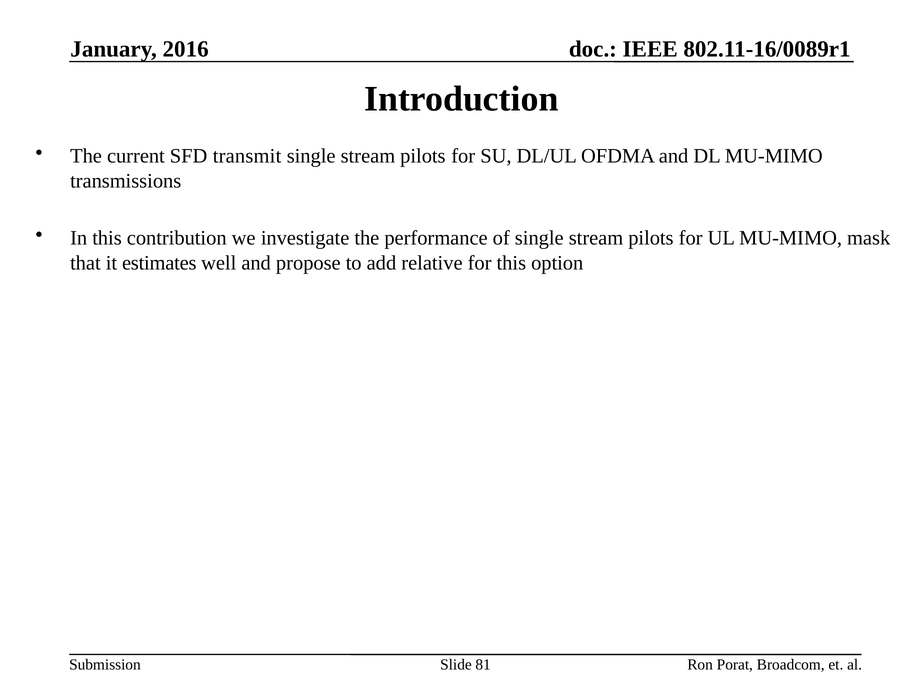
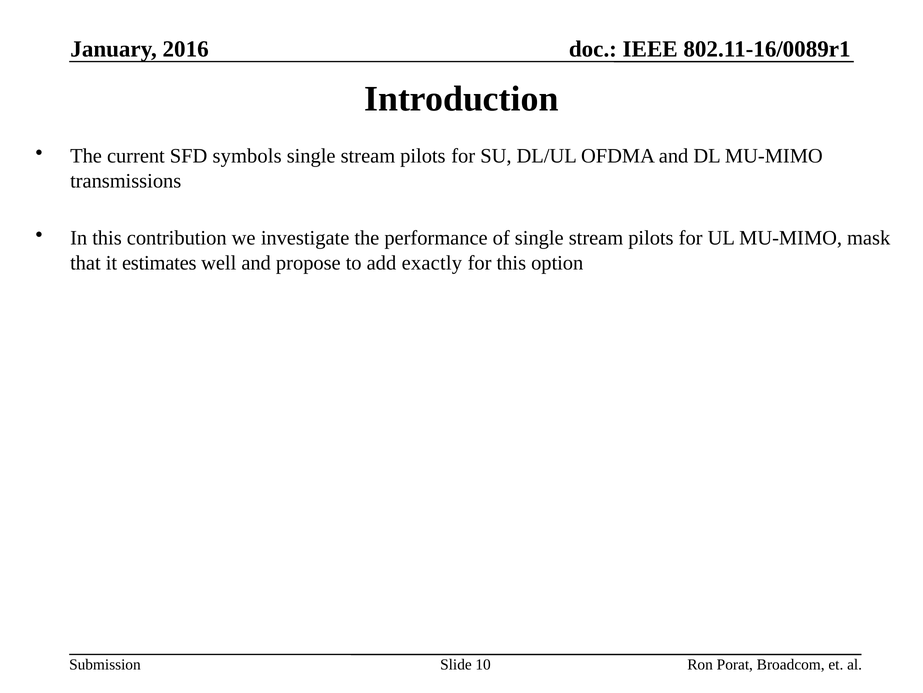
transmit: transmit -> symbols
relative: relative -> exactly
81: 81 -> 10
